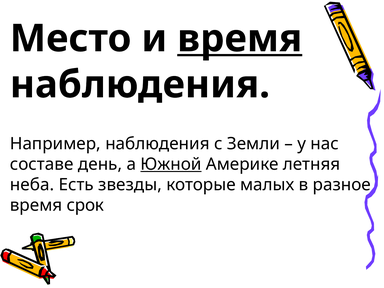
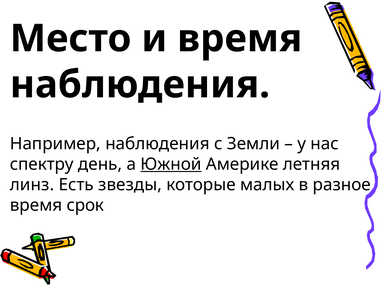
время at (240, 39) underline: present -> none
составе: составе -> спектру
неба: неба -> линз
